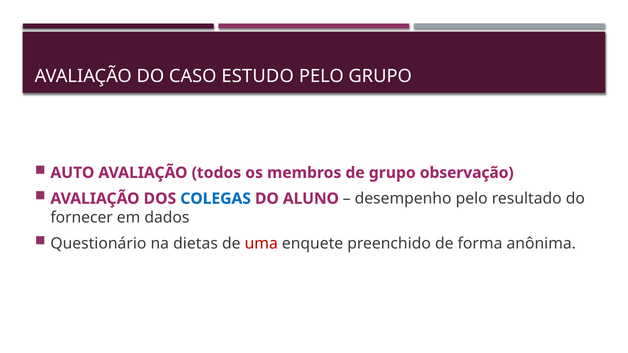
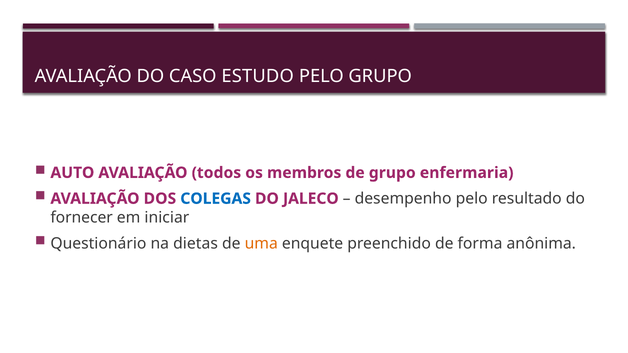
observação: observação -> enfermaria
ALUNO: ALUNO -> JALECO
dados: dados -> iniciar
uma colour: red -> orange
